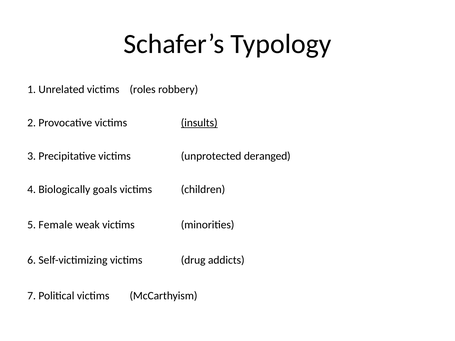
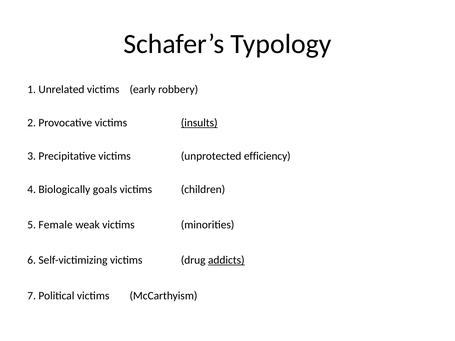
roles: roles -> early
deranged: deranged -> efficiency
addicts underline: none -> present
